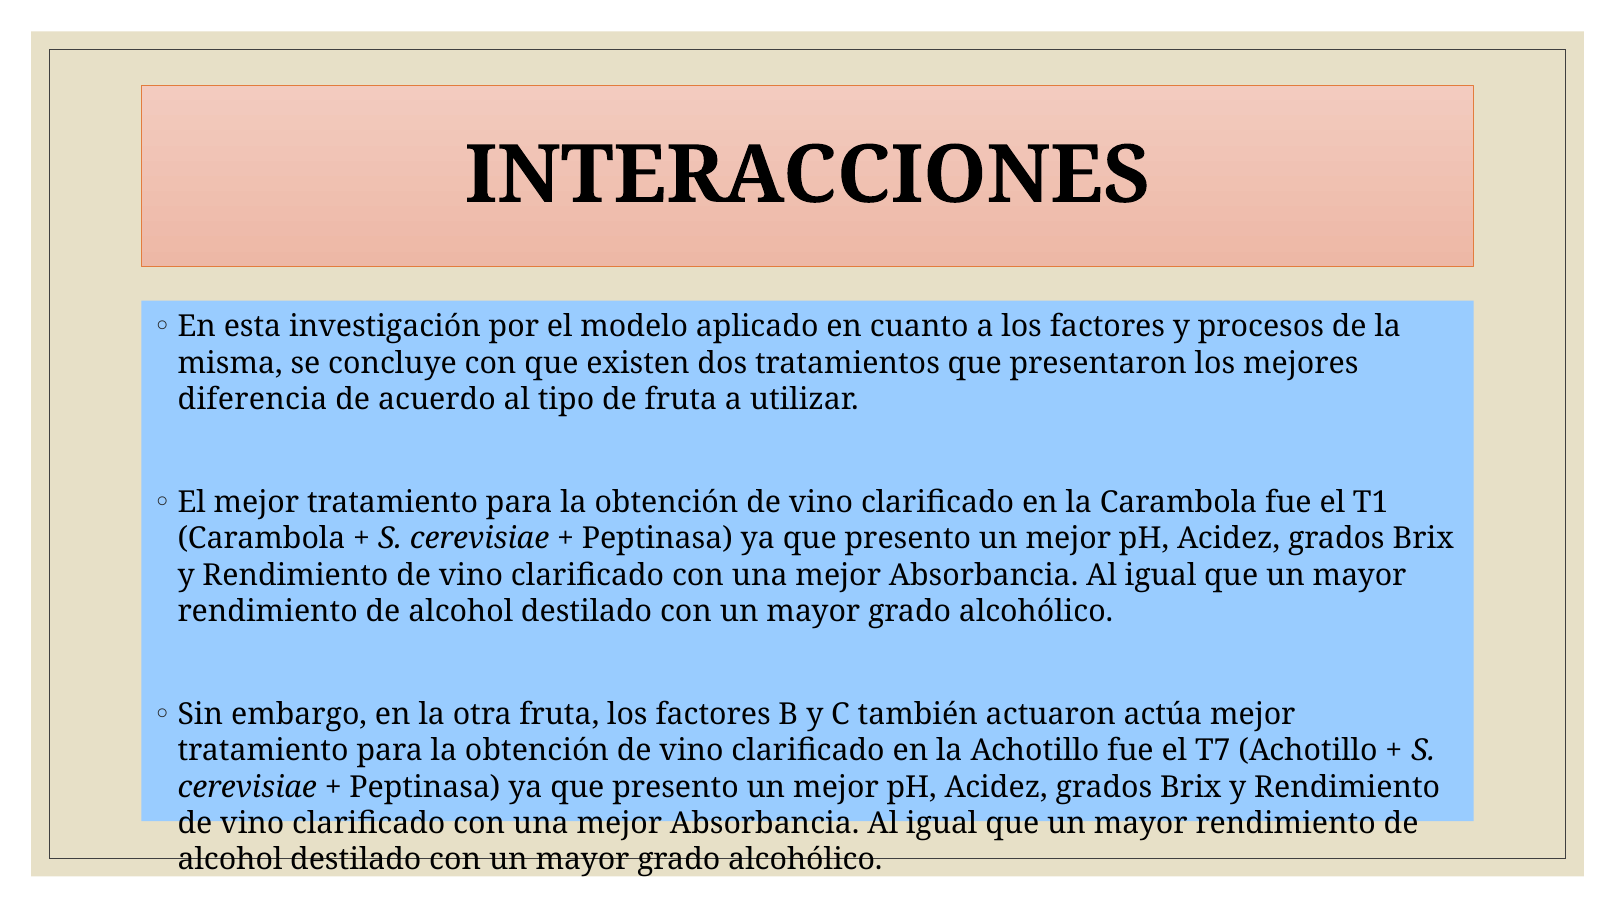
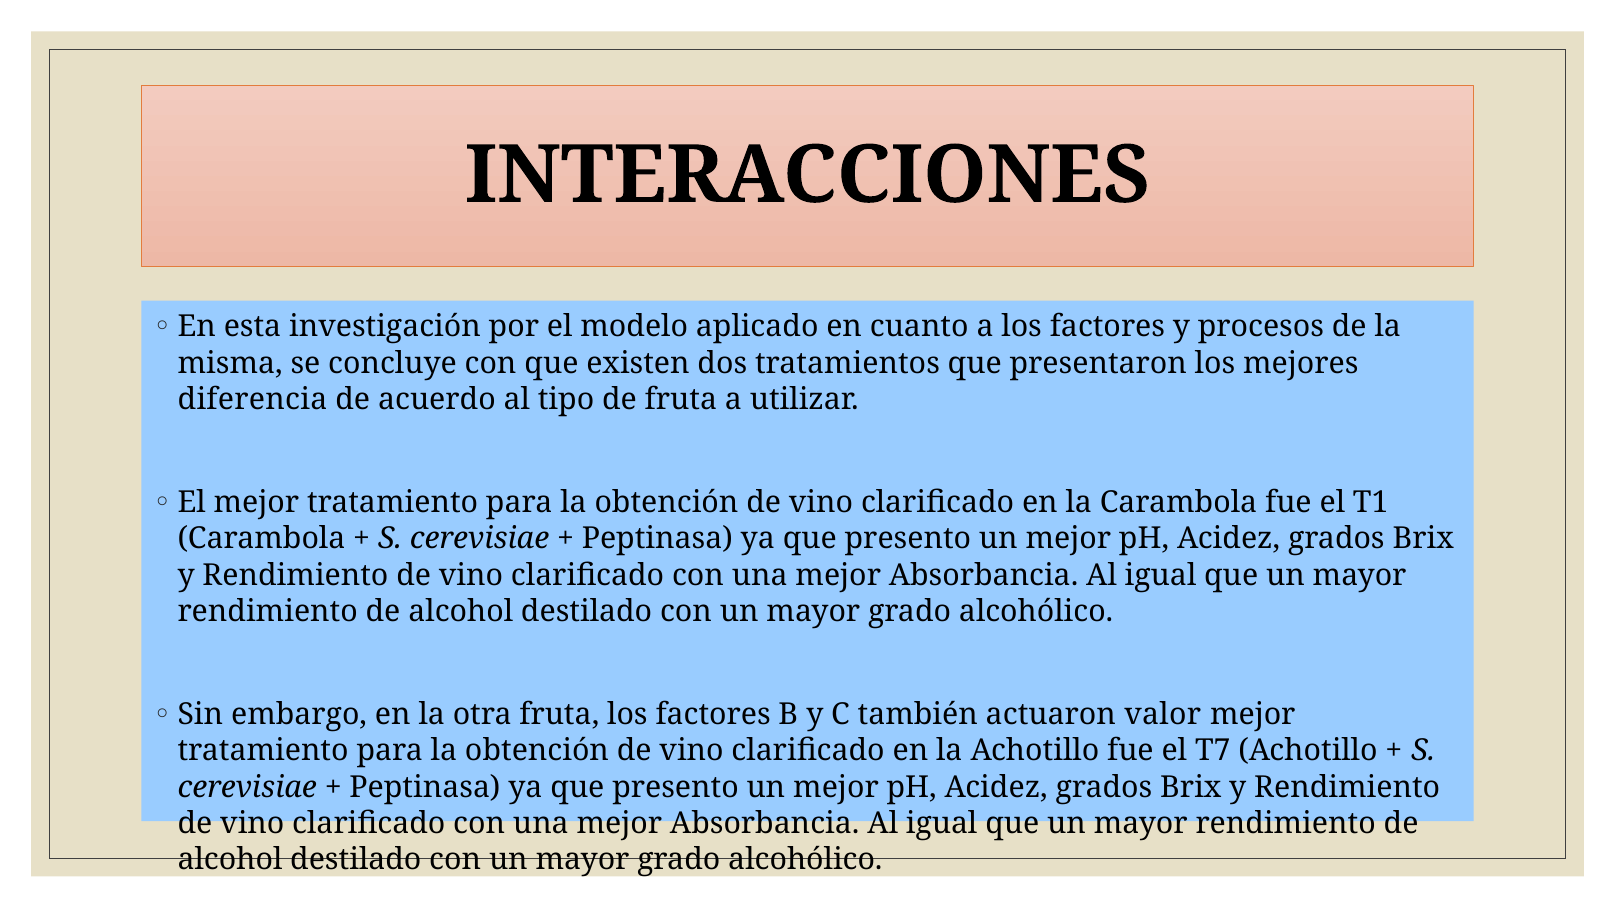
actúa: actúa -> valor
